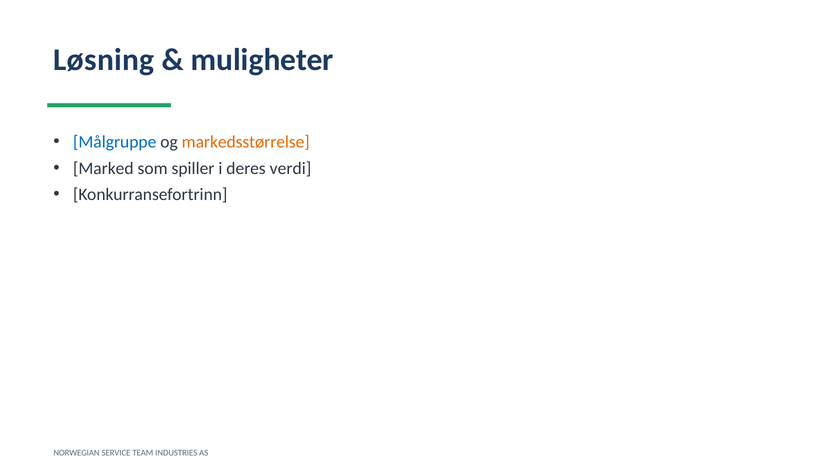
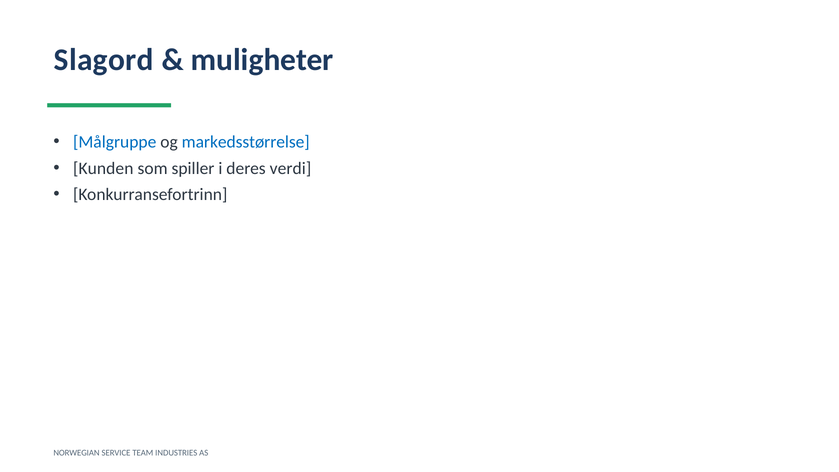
Løsning: Løsning -> Slagord
markedsstørrelse colour: orange -> blue
Marked: Marked -> Kunden
